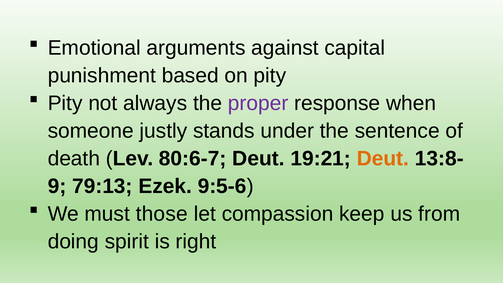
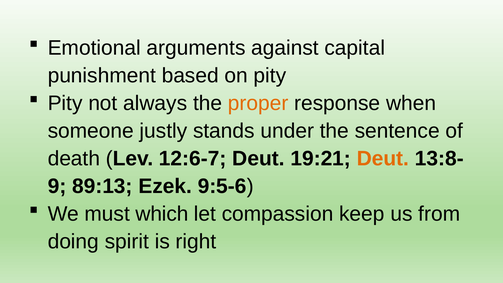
proper colour: purple -> orange
80:6-7: 80:6-7 -> 12:6-7
79:13: 79:13 -> 89:13
those: those -> which
